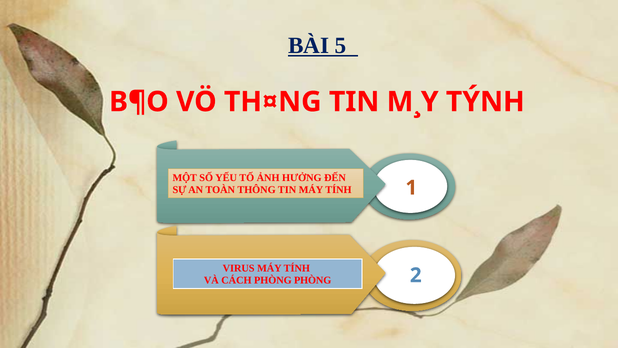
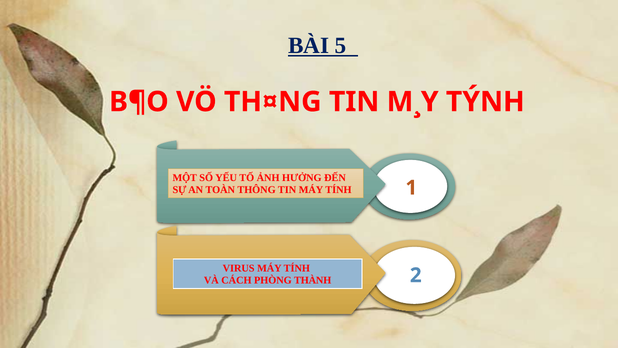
PHÒNG PHÒNG: PHÒNG -> THÀNH
